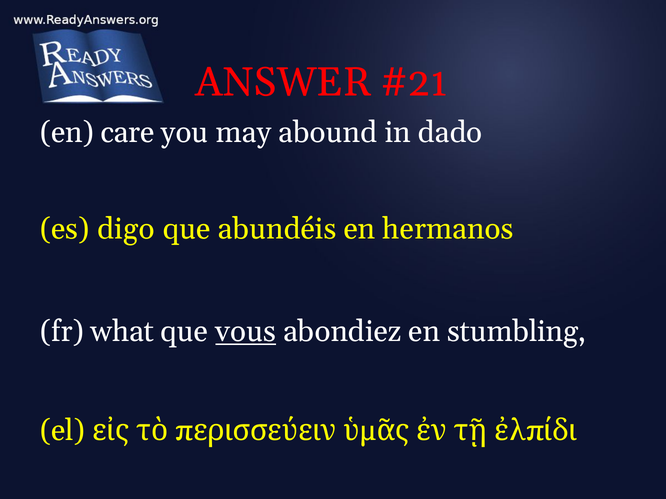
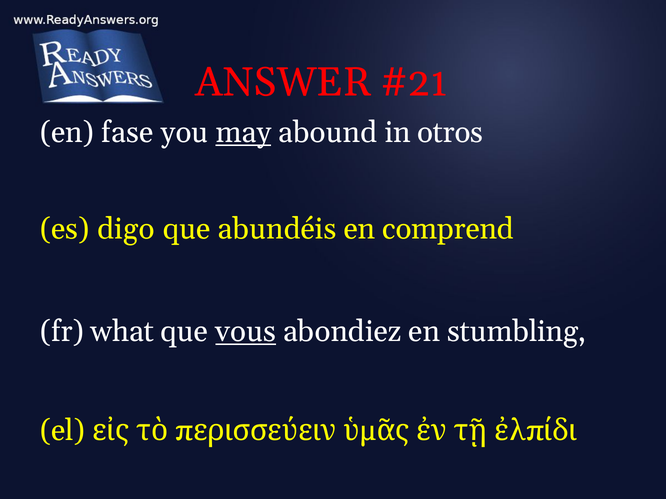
care: care -> fase
may underline: none -> present
dado: dado -> otros
hermanos: hermanos -> comprend
